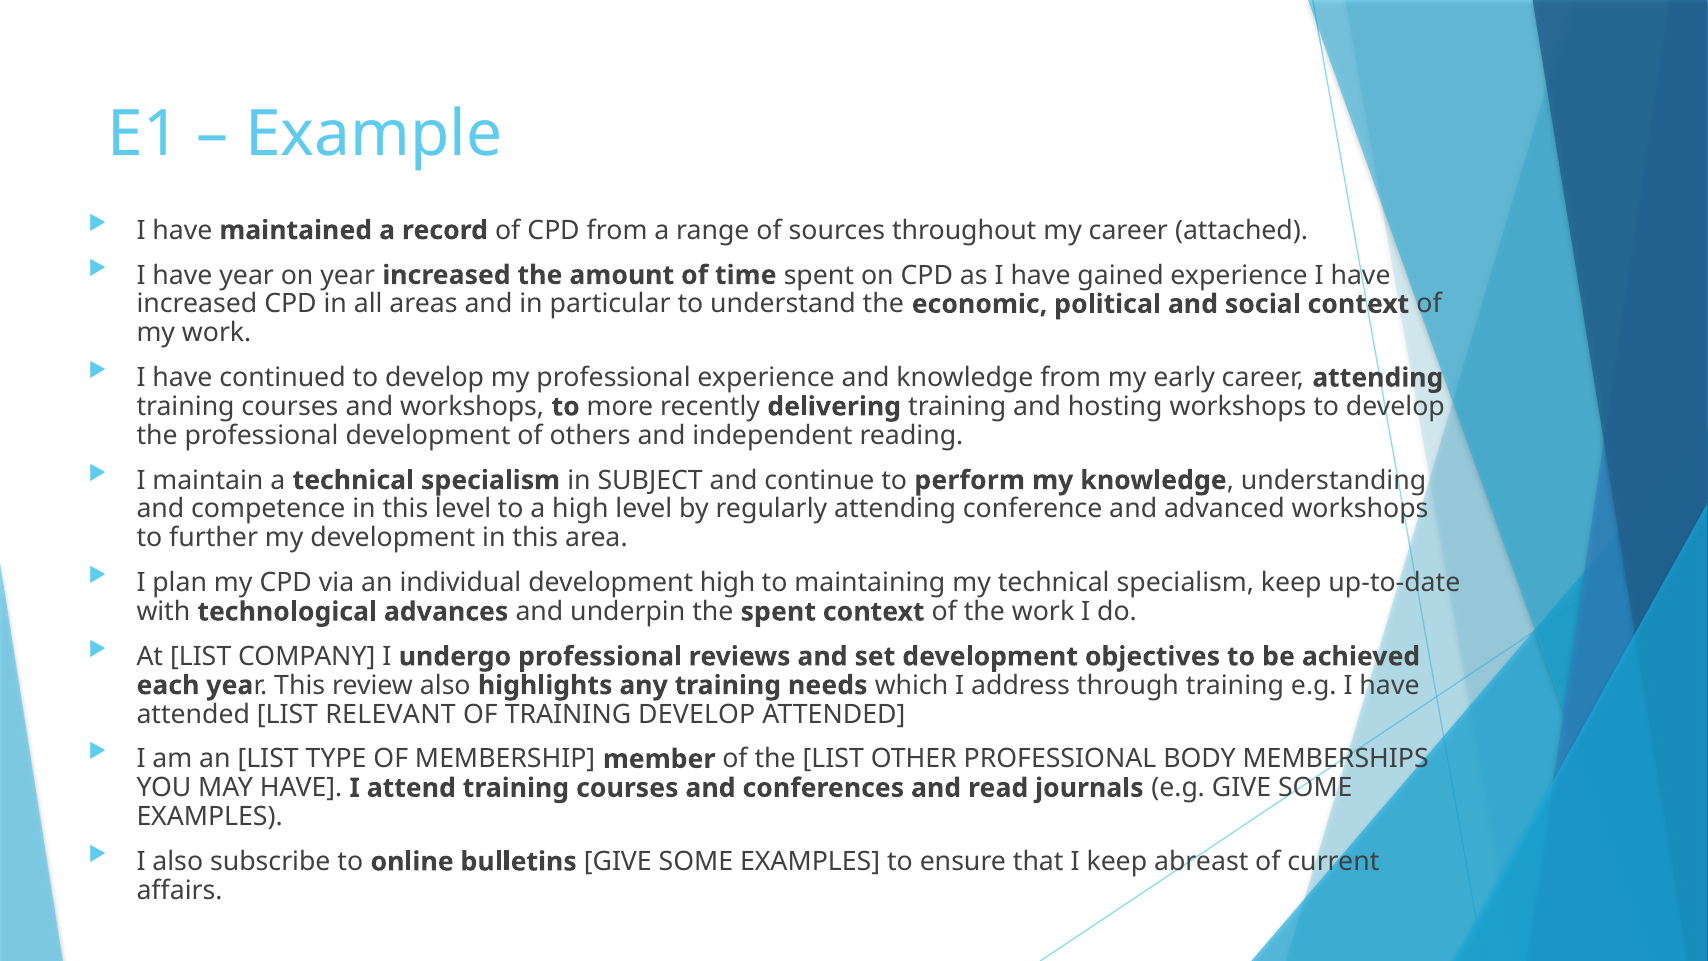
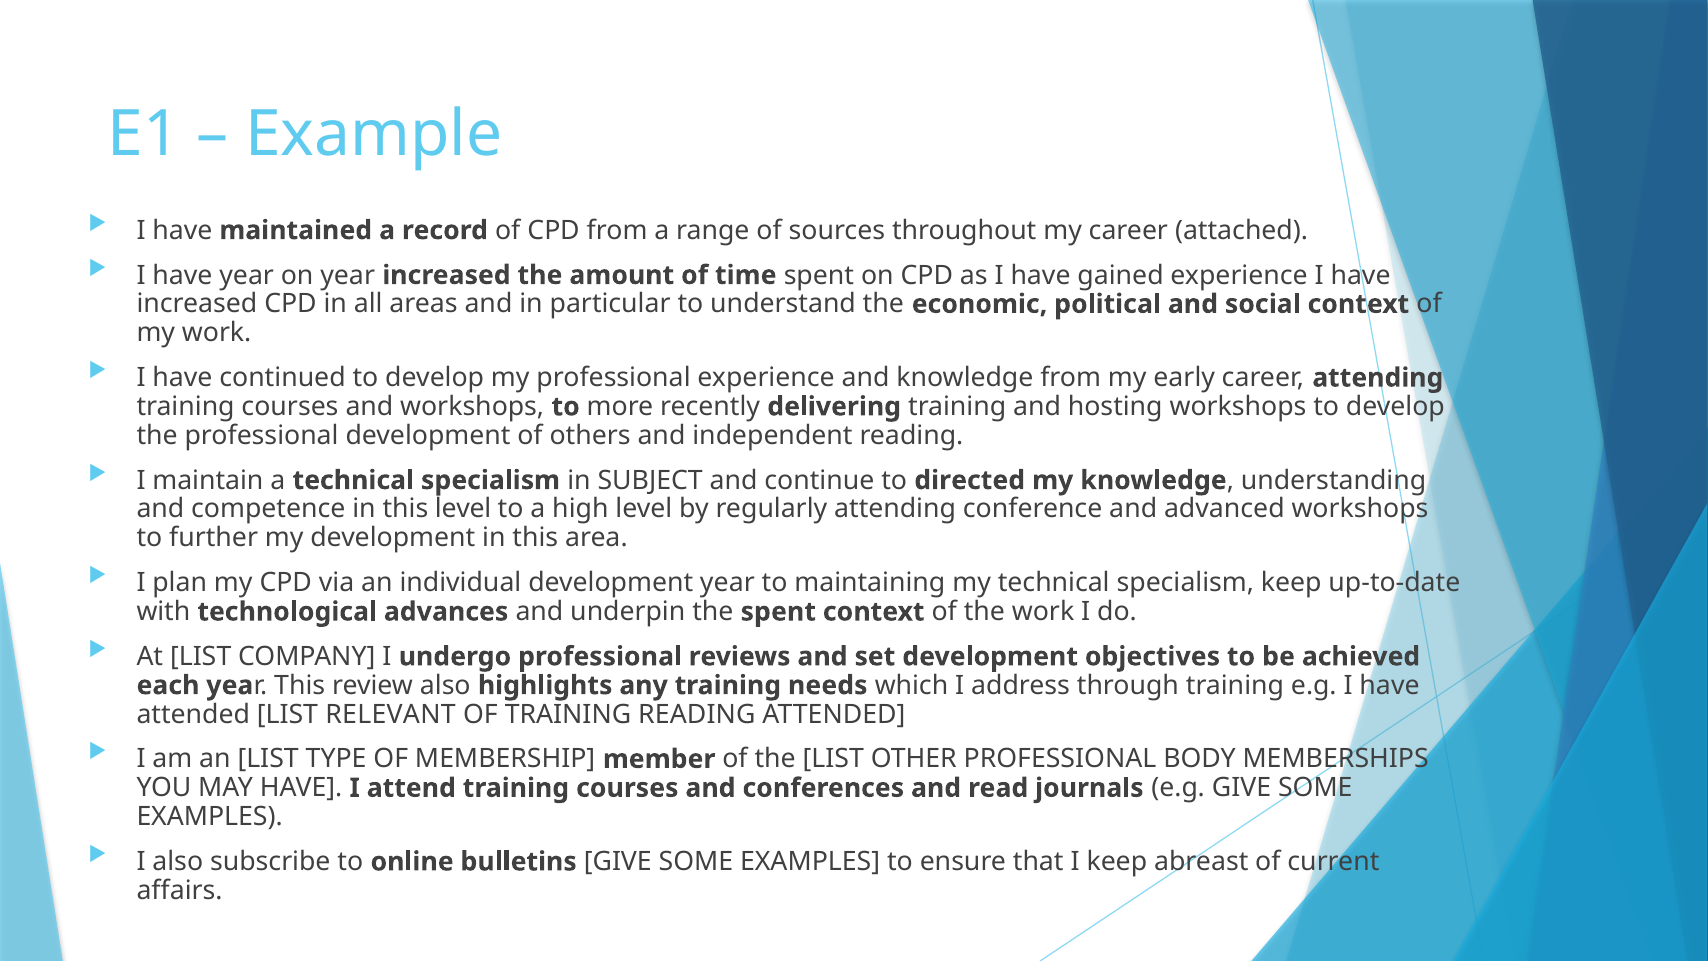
perform: perform -> directed
development high: high -> year
TRAINING DEVELOP: DEVELOP -> READING
